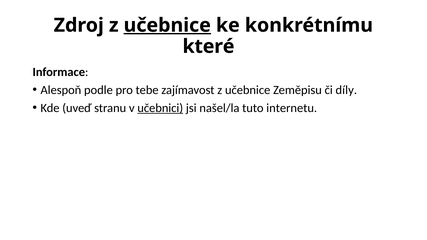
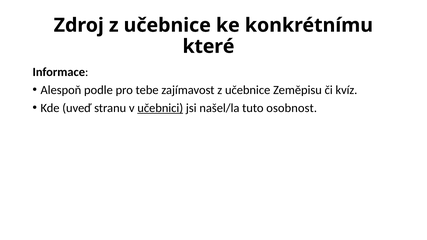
učebnice at (167, 25) underline: present -> none
díly: díly -> kvíz
internetu: internetu -> osobnost
